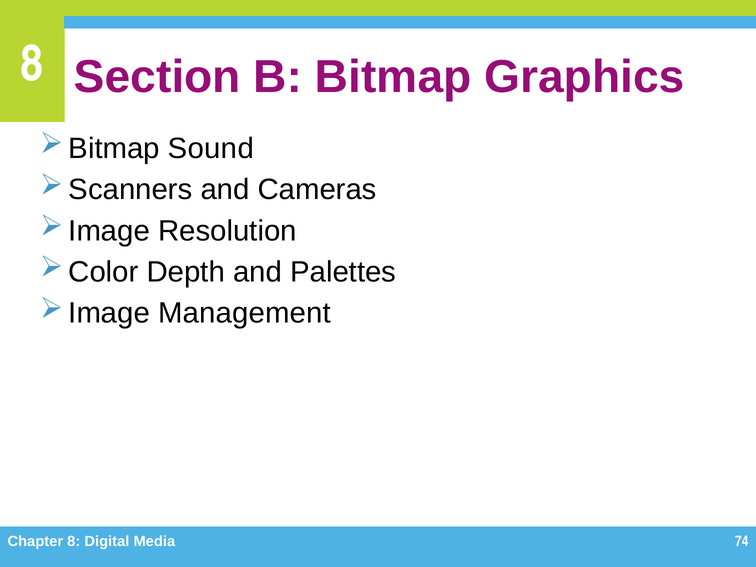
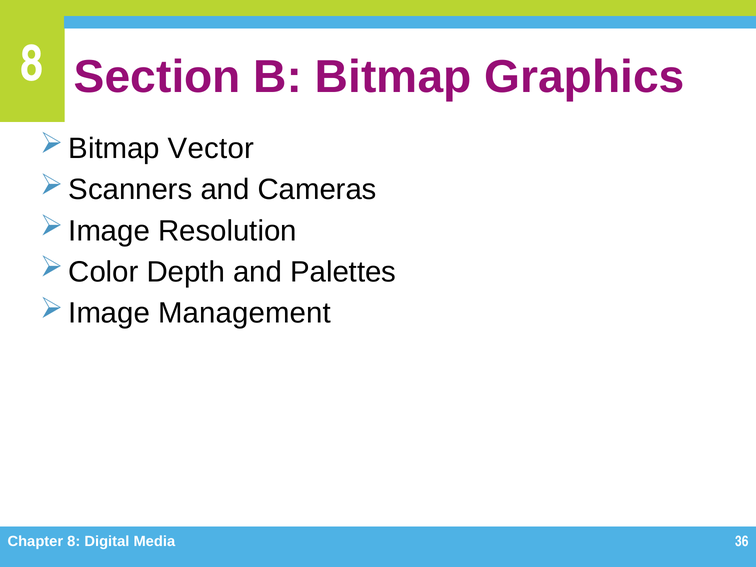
Sound: Sound -> Vector
74: 74 -> 36
